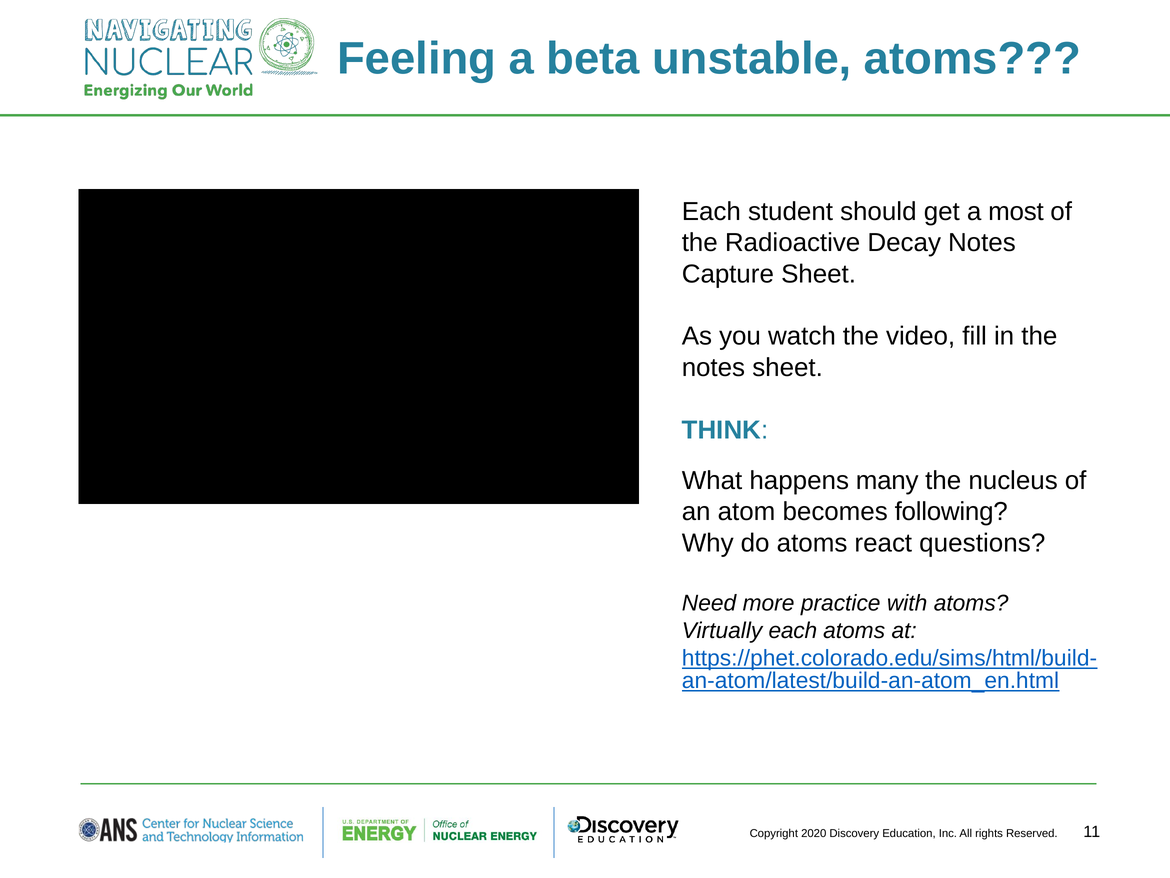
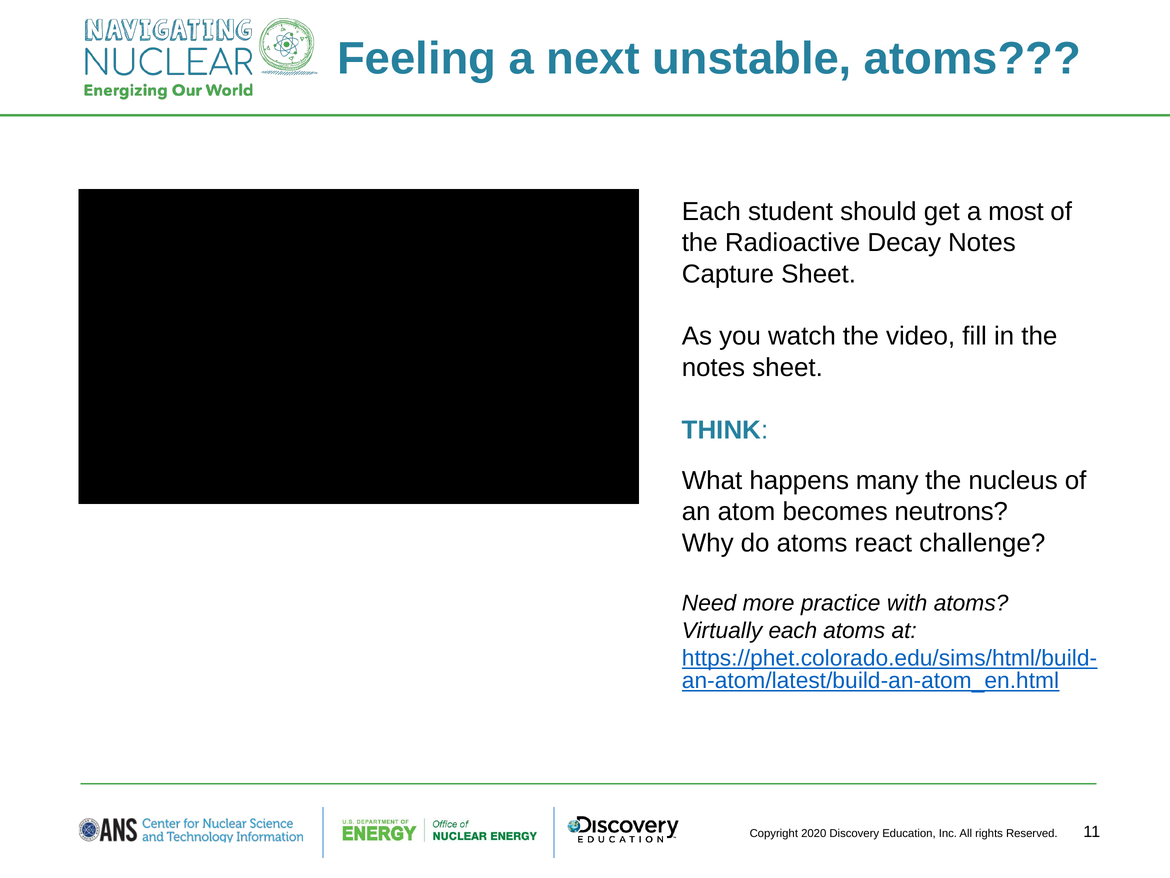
beta: beta -> next
following: following -> neutrons
questions: questions -> challenge
